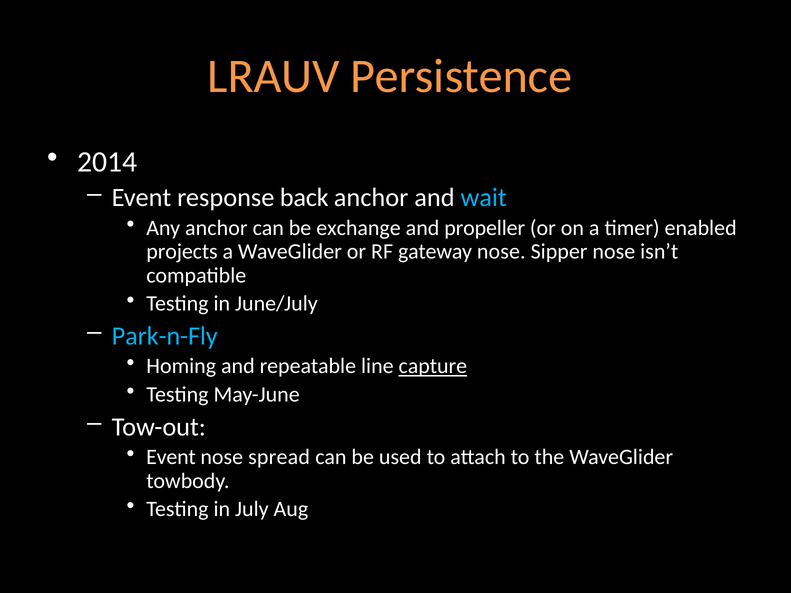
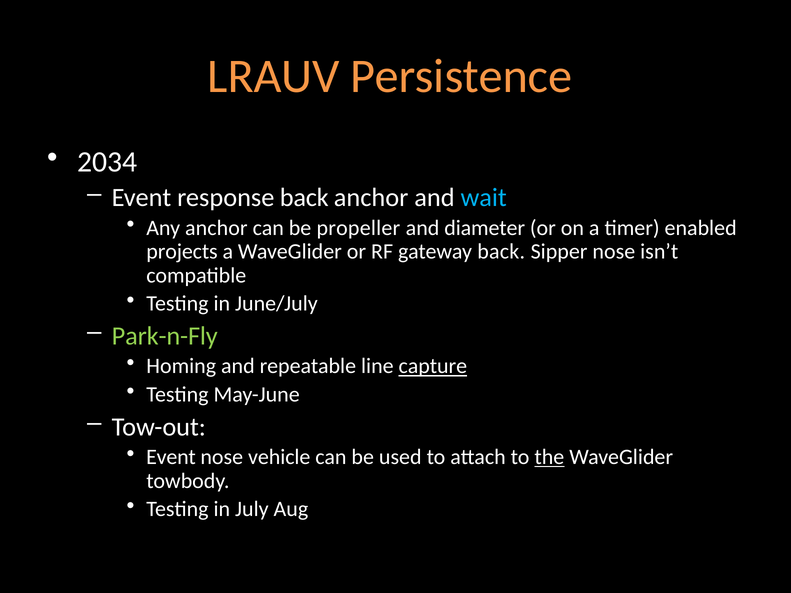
2014: 2014 -> 2034
exchange: exchange -> propeller
propeller: propeller -> diameter
gateway nose: nose -> back
Park-n-Fly colour: light blue -> light green
spread: spread -> vehicle
the underline: none -> present
